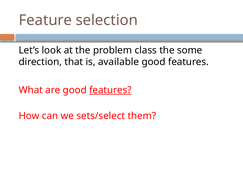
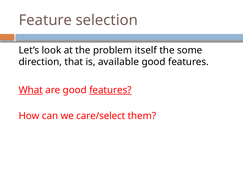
class: class -> itself
What underline: none -> present
sets/select: sets/select -> care/select
